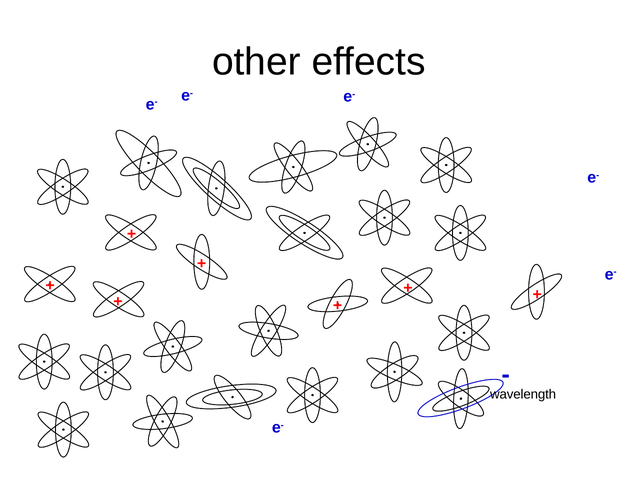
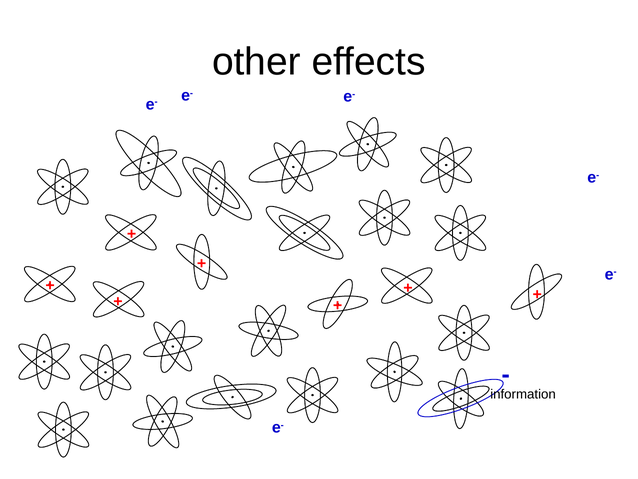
wavelength: wavelength -> information
